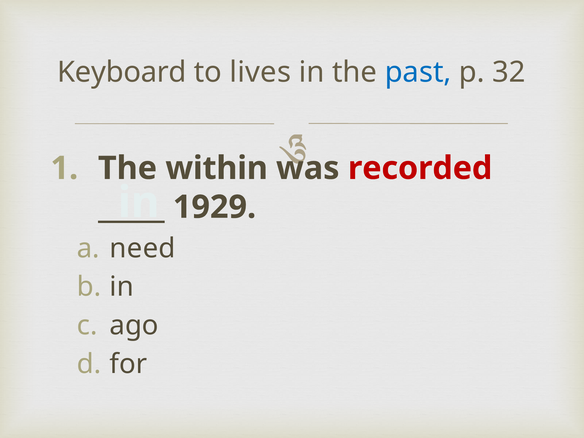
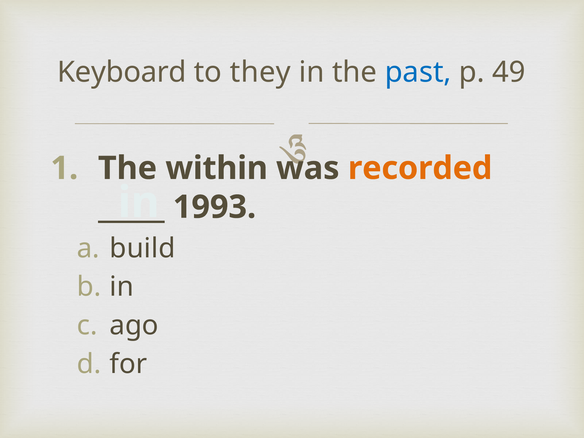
lives: lives -> they
32: 32 -> 49
recorded colour: red -> orange
1929: 1929 -> 1993
need: need -> build
